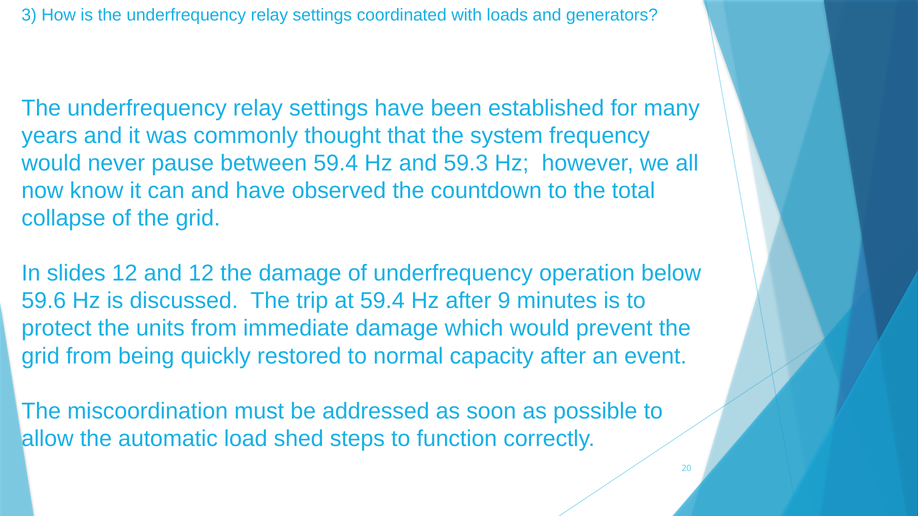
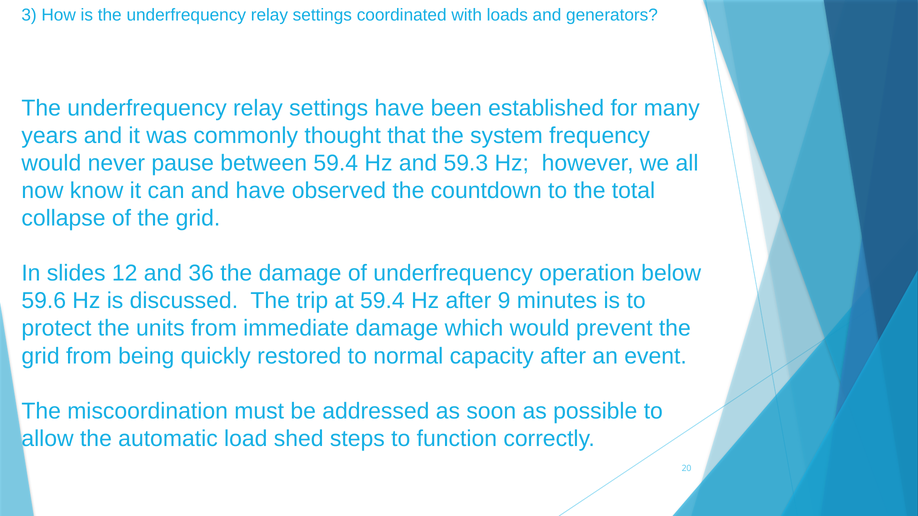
and 12: 12 -> 36
